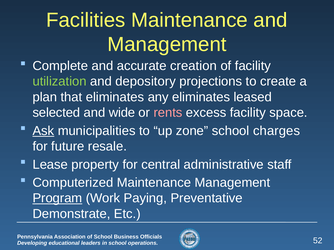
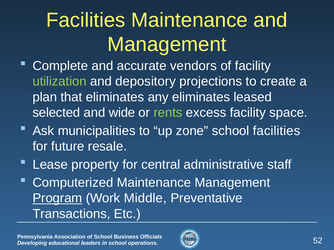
creation: creation -> vendors
rents colour: pink -> light green
Ask underline: present -> none
school charges: charges -> facilities
Paying: Paying -> Middle
Demonstrate: Demonstrate -> Transactions
